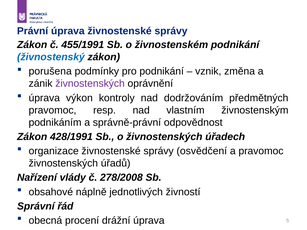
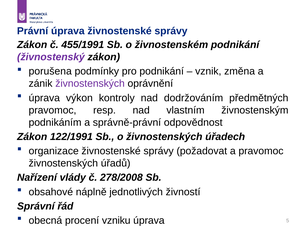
živnostenský colour: blue -> purple
428/1991: 428/1991 -> 122/1991
osvědčení: osvědčení -> požadovat
drážní: drážní -> vzniku
